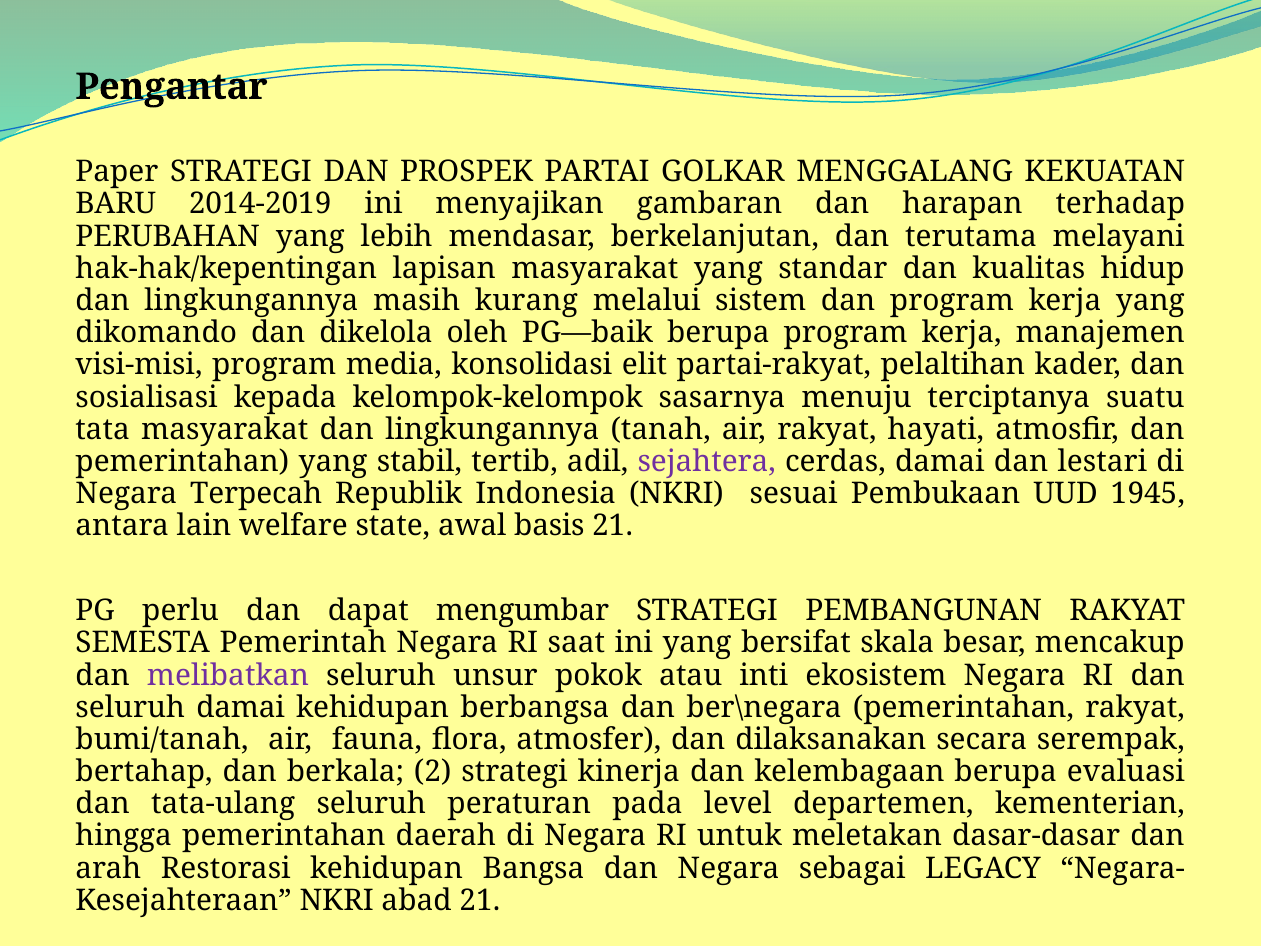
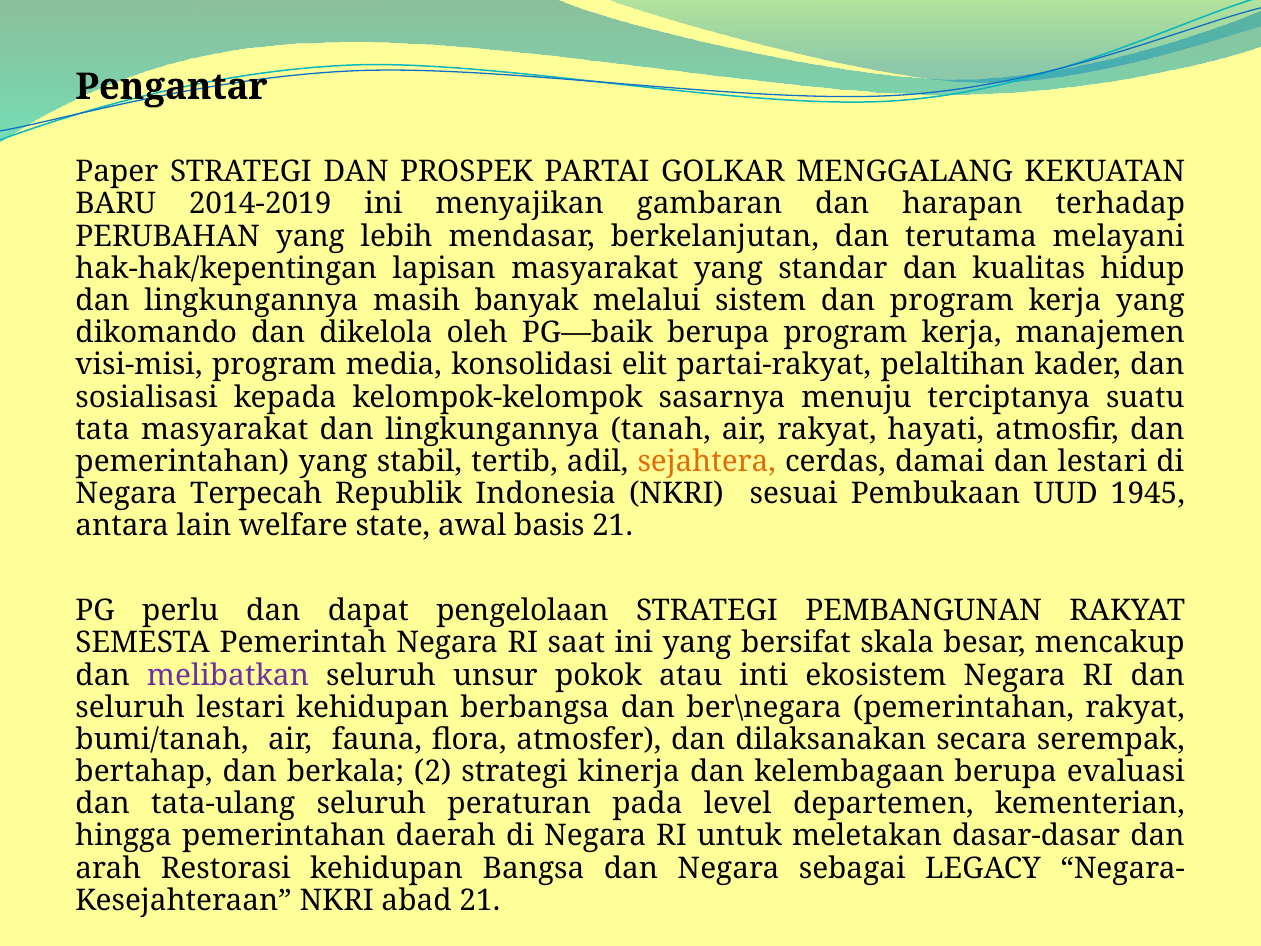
kurang: kurang -> banyak
sejahtera colour: purple -> orange
mengumbar: mengumbar -> pengelolaan
seluruh damai: damai -> lestari
